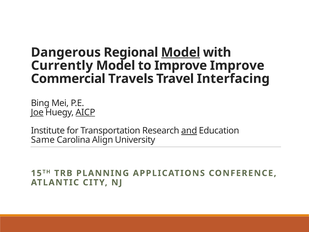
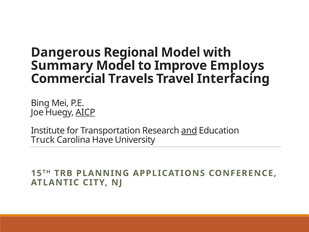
Model at (181, 52) underline: present -> none
Currently: Currently -> Summary
Improve Improve: Improve -> Employs
Joe underline: present -> none
Same: Same -> Truck
Align: Align -> Have
